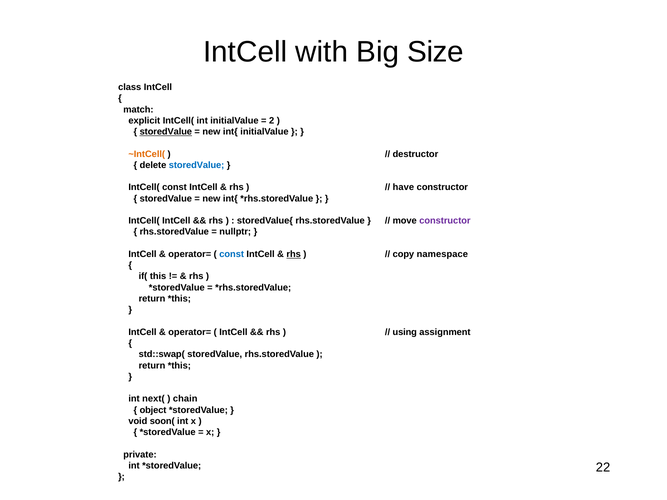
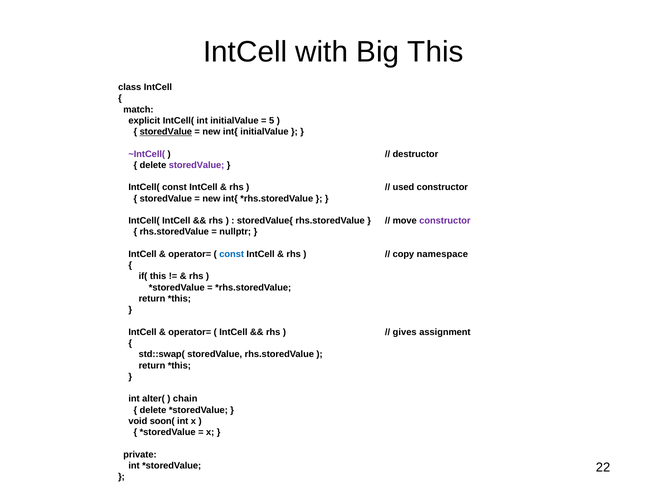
Big Size: Size -> This
2: 2 -> 5
~IntCell( colour: orange -> purple
storedValue at (197, 165) colour: blue -> purple
have: have -> used
rhs at (294, 254) underline: present -> none
using: using -> gives
next(: next( -> alter(
object at (153, 410): object -> delete
